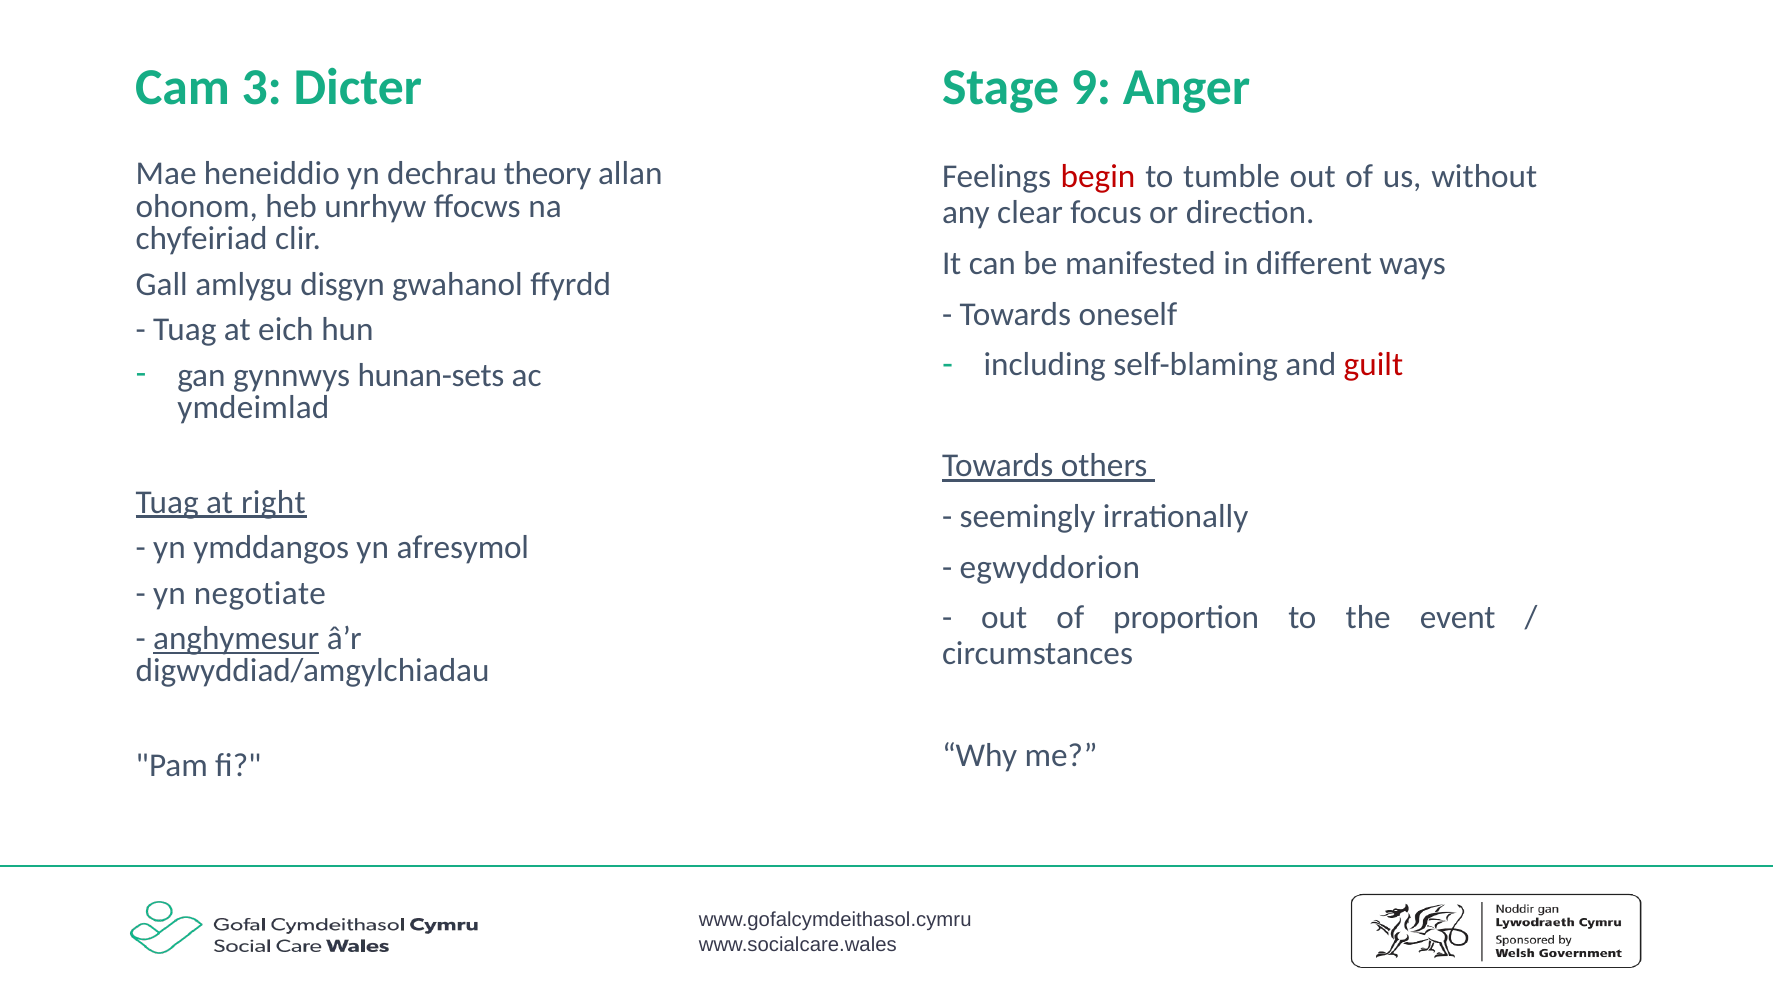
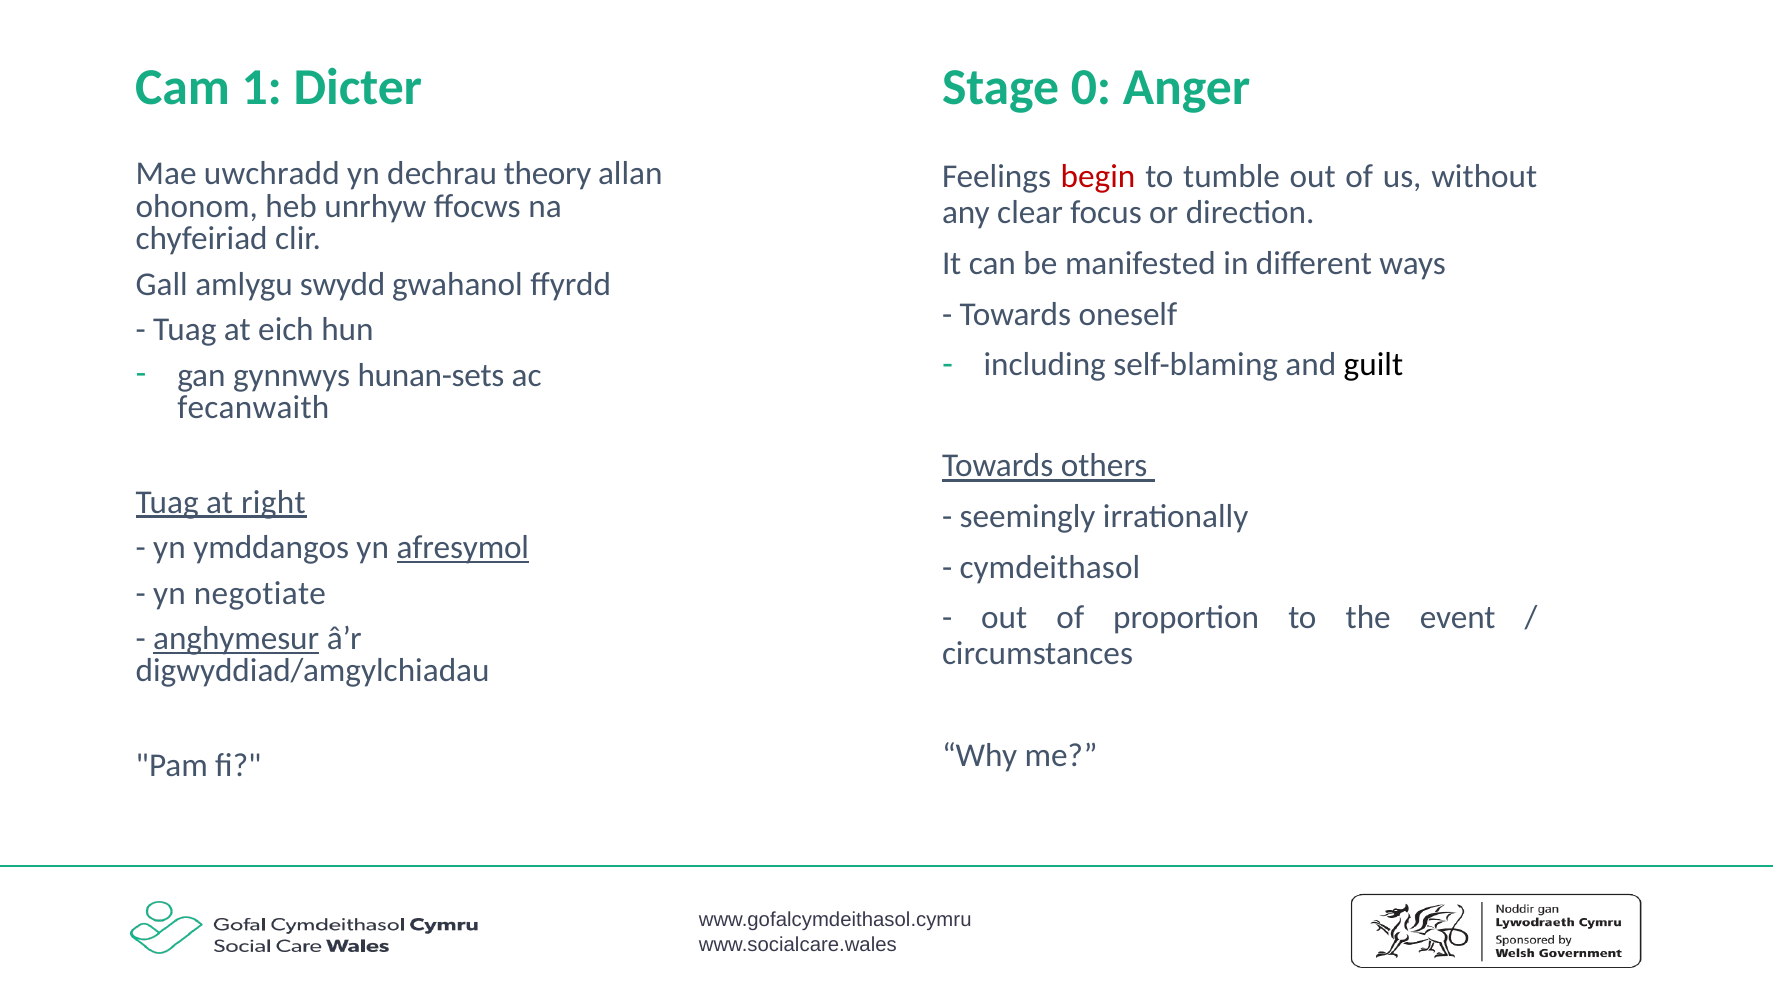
3: 3 -> 1
9: 9 -> 0
heneiddio: heneiddio -> uwchradd
disgyn: disgyn -> swydd
guilt colour: red -> black
ymdeimlad: ymdeimlad -> fecanwaith
afresymol underline: none -> present
egwyddorion: egwyddorion -> cymdeithasol
